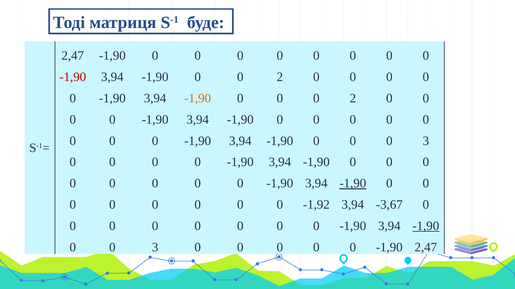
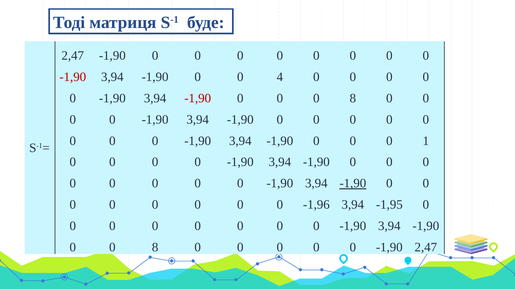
-1,90 0 0 2: 2 -> 4
-1,90 at (198, 98) colour: orange -> red
0 0 0 2: 2 -> 8
0 0 0 3: 3 -> 1
-1,92: -1,92 -> -1,96
-3,67: -3,67 -> -1,95
-1,90 at (426, 226) underline: present -> none
3 at (155, 248): 3 -> 8
